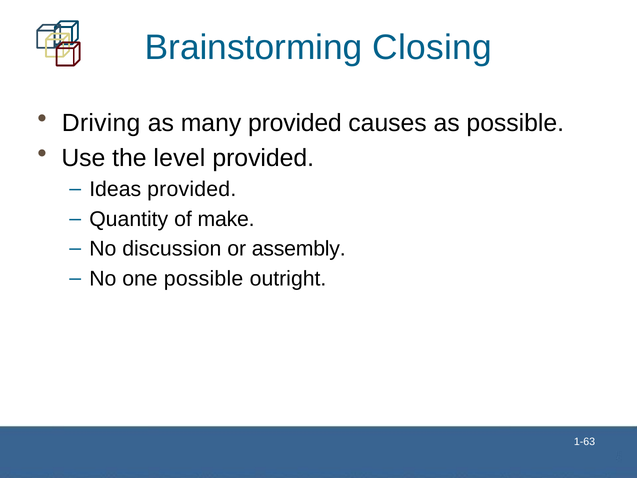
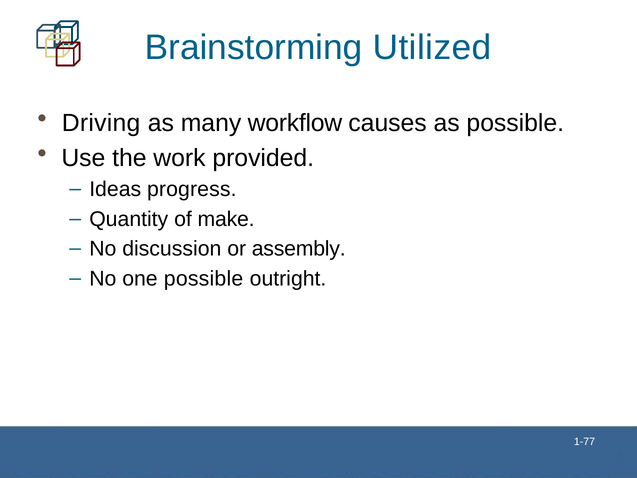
Closing: Closing -> Utilized
many provided: provided -> workflow
level: level -> work
Ideas provided: provided -> progress
1-63: 1-63 -> 1-77
